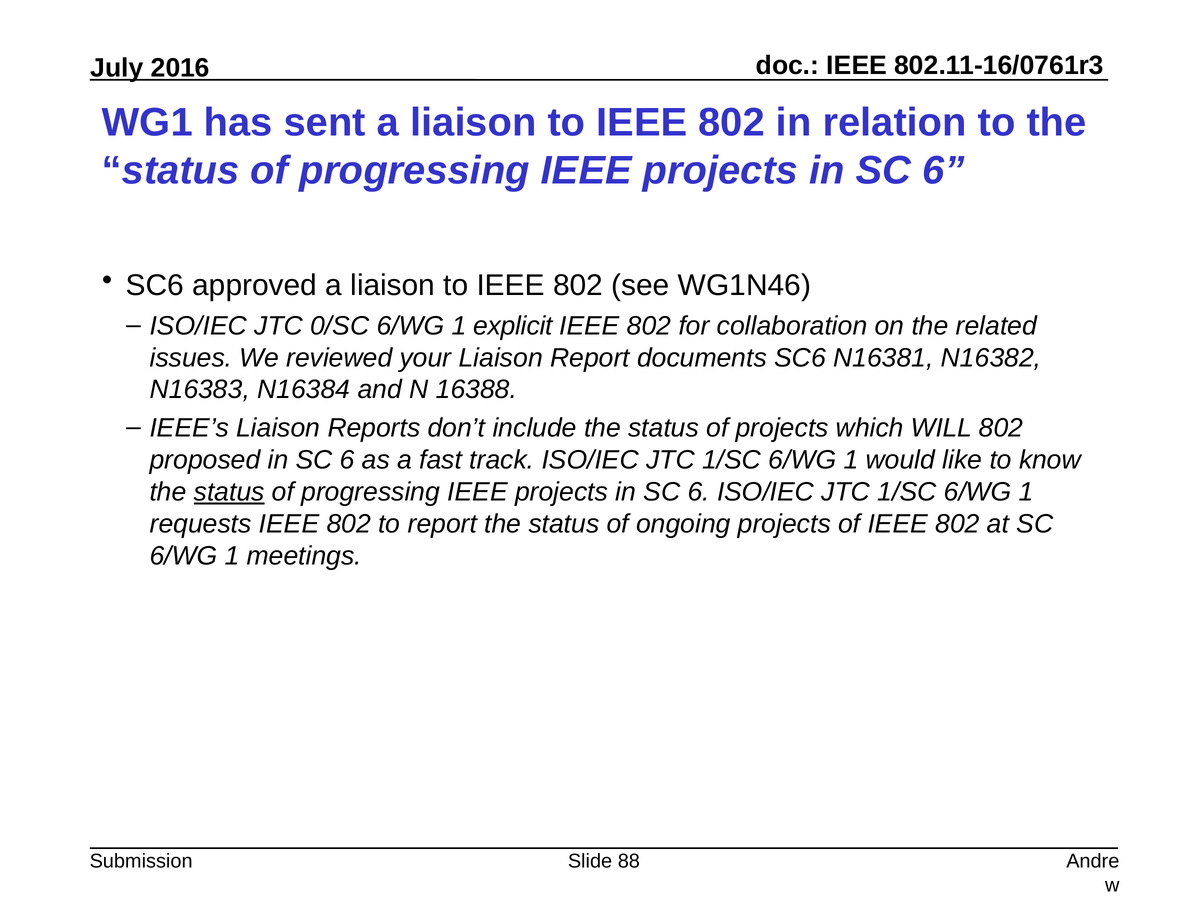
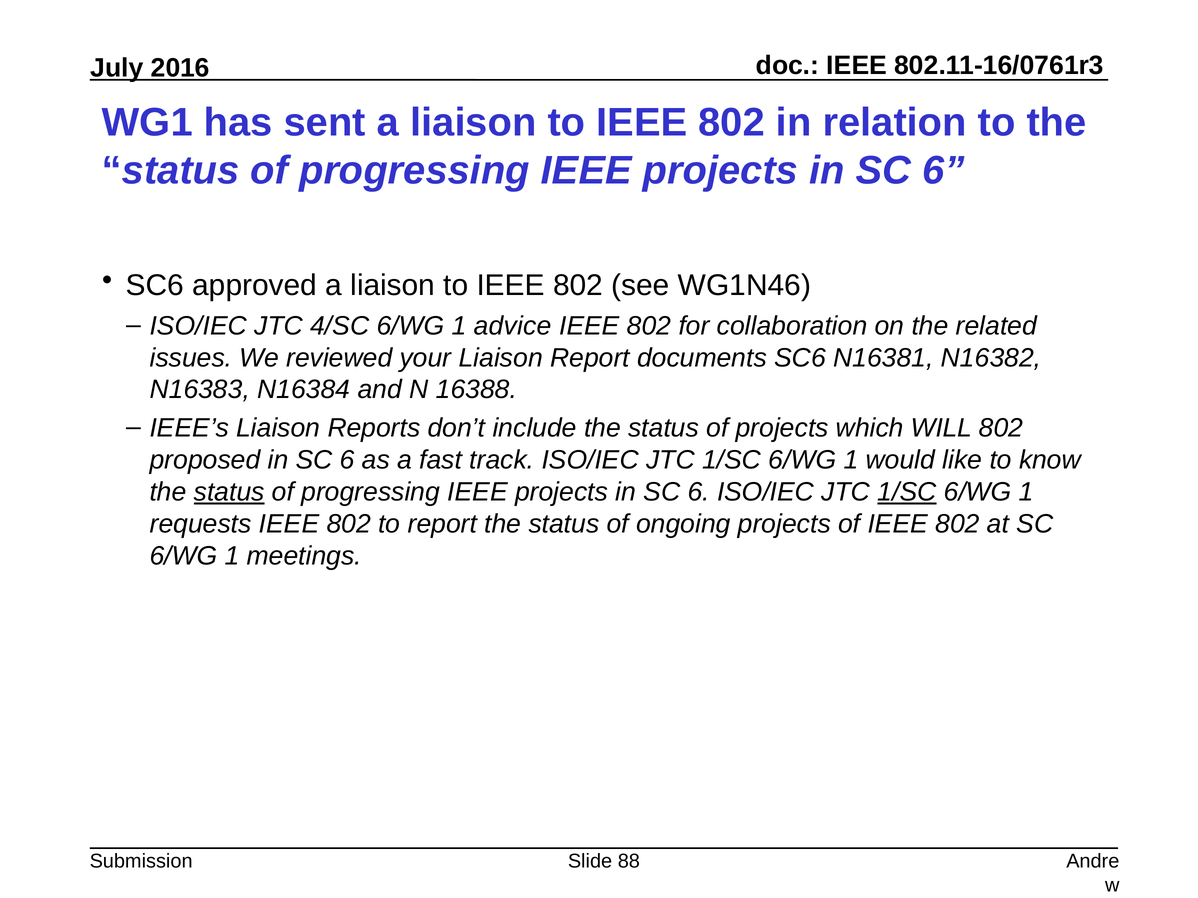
0/SC: 0/SC -> 4/SC
explicit: explicit -> advice
1/SC at (907, 492) underline: none -> present
